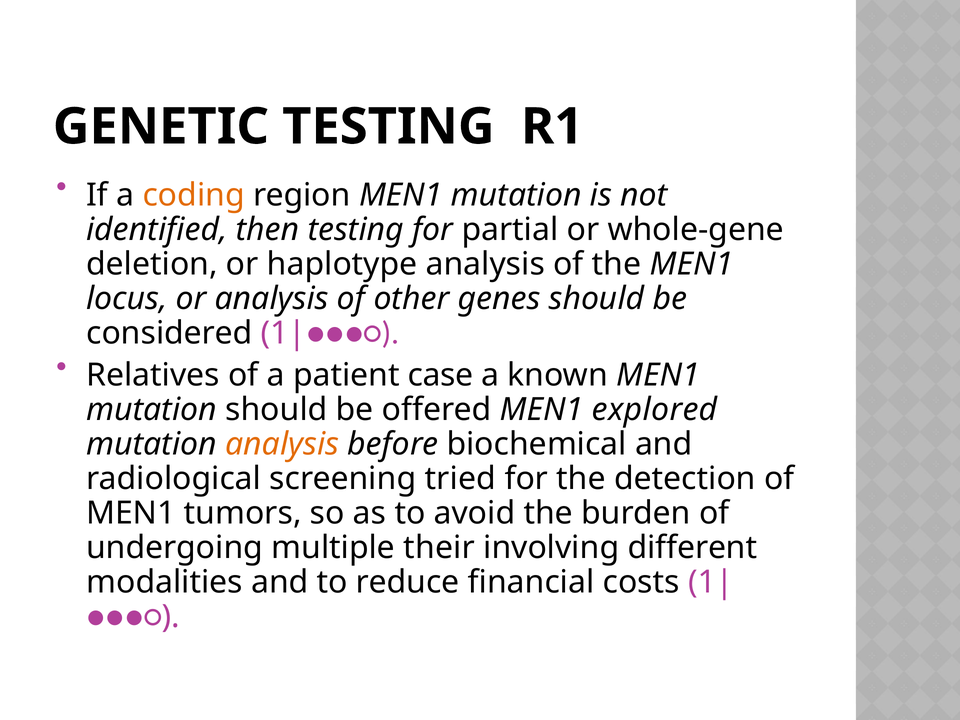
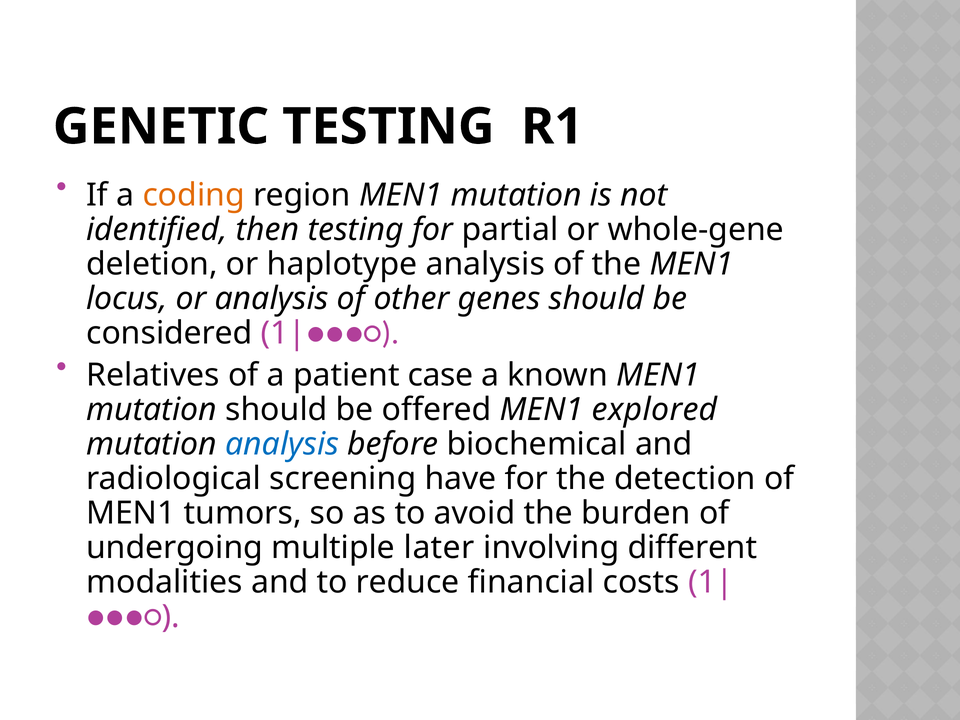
analysis at (282, 444) colour: orange -> blue
tried: tried -> have
their: their -> later
